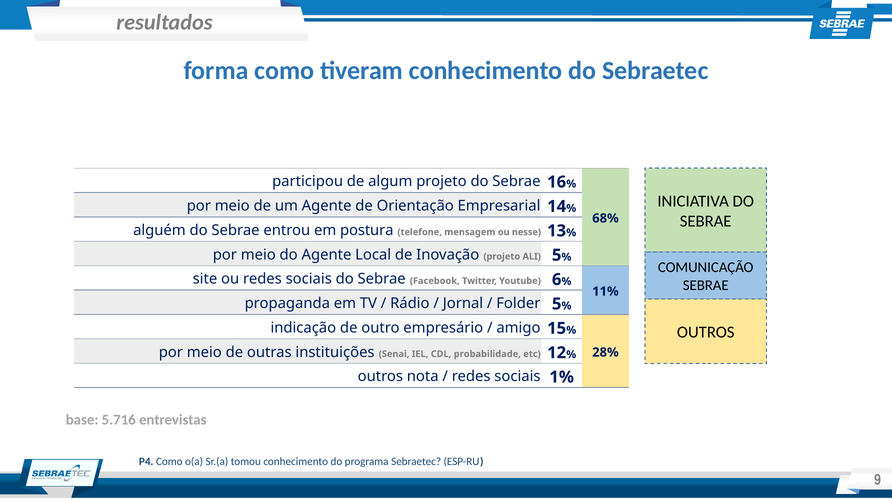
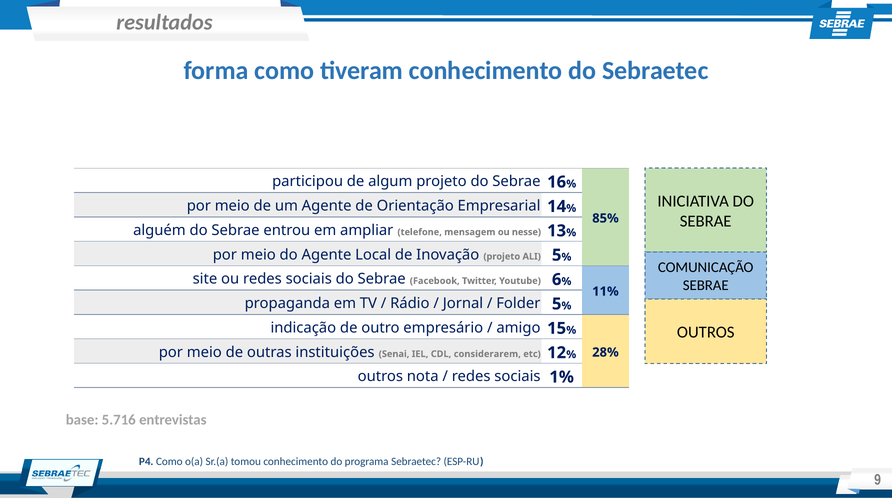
68%: 68% -> 85%
postura: postura -> ampliar
probabilidade: probabilidade -> considerarem
